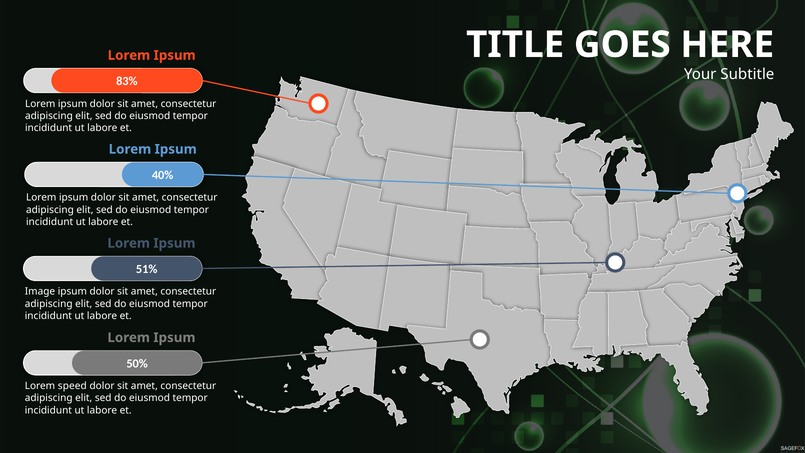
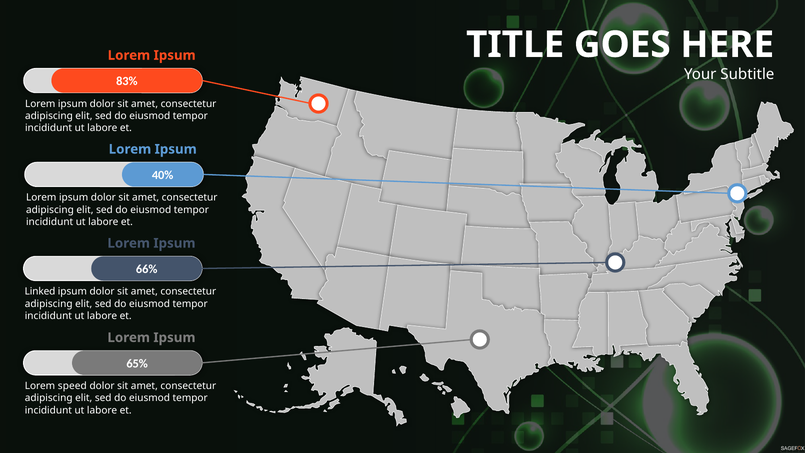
51%: 51% -> 66%
Image: Image -> Linked
50%: 50% -> 65%
